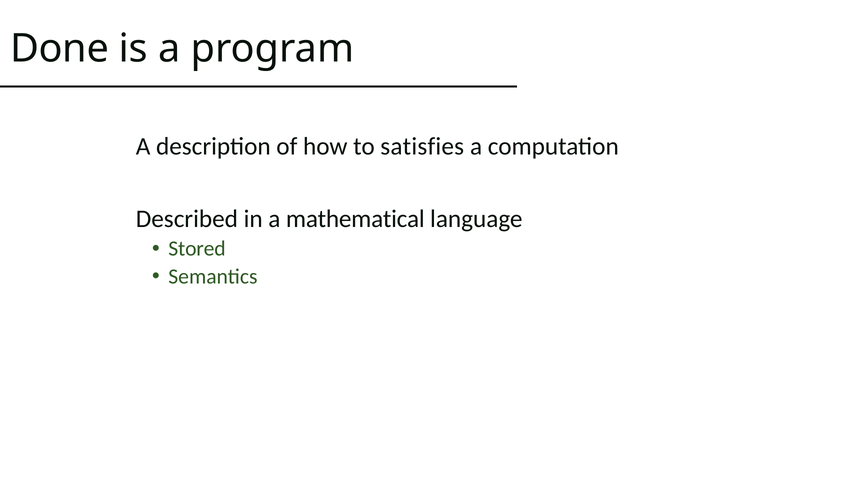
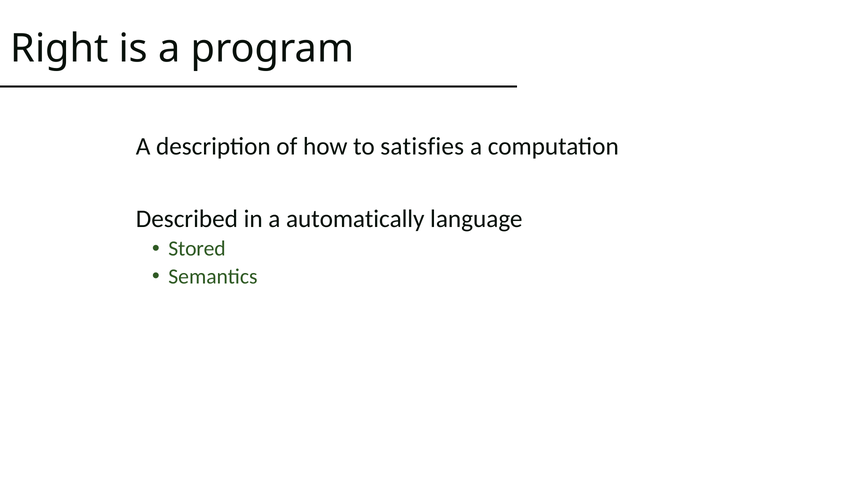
Done: Done -> Right
mathematical: mathematical -> automatically
